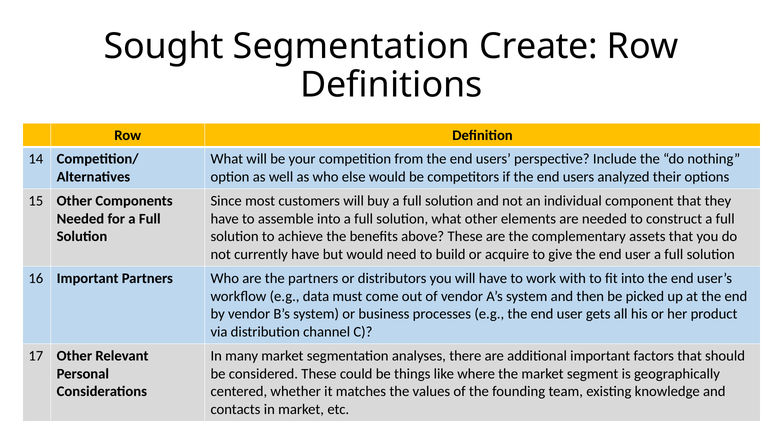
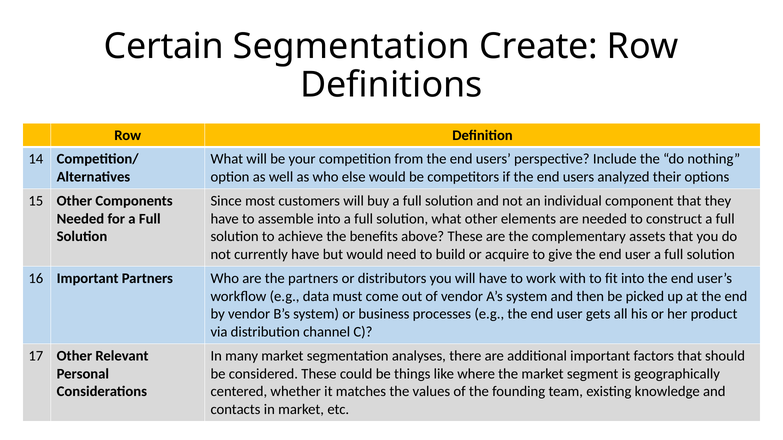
Sought: Sought -> Certain
